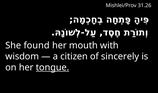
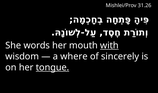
found: found -> words
with underline: none -> present
citizen: citizen -> where
